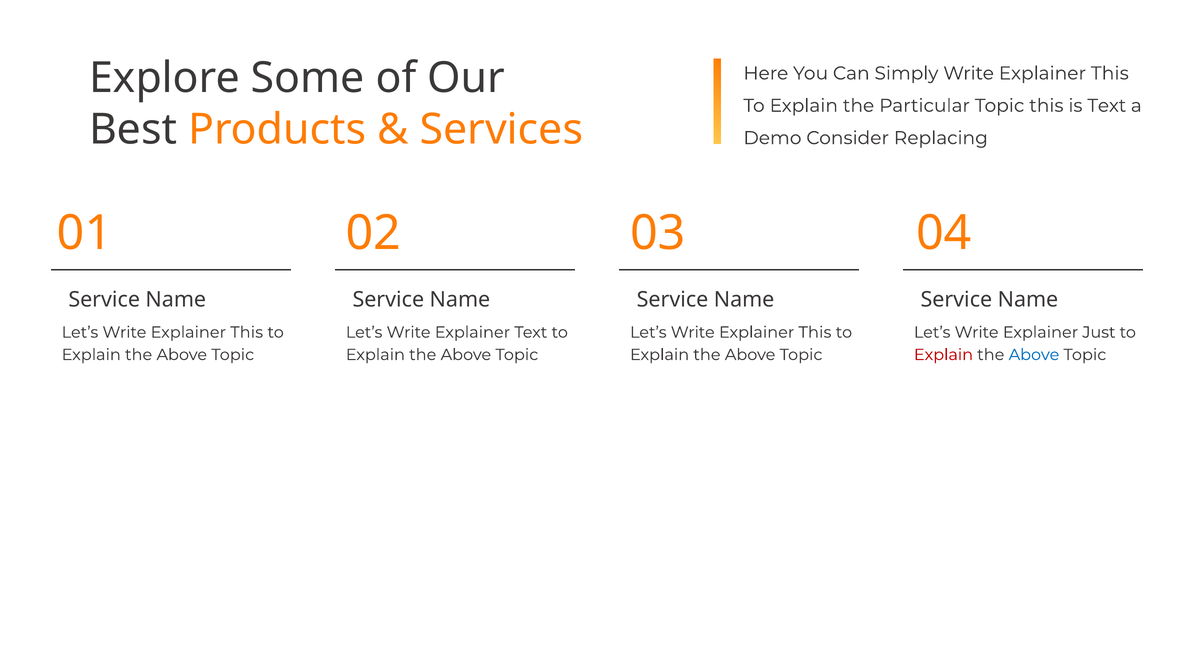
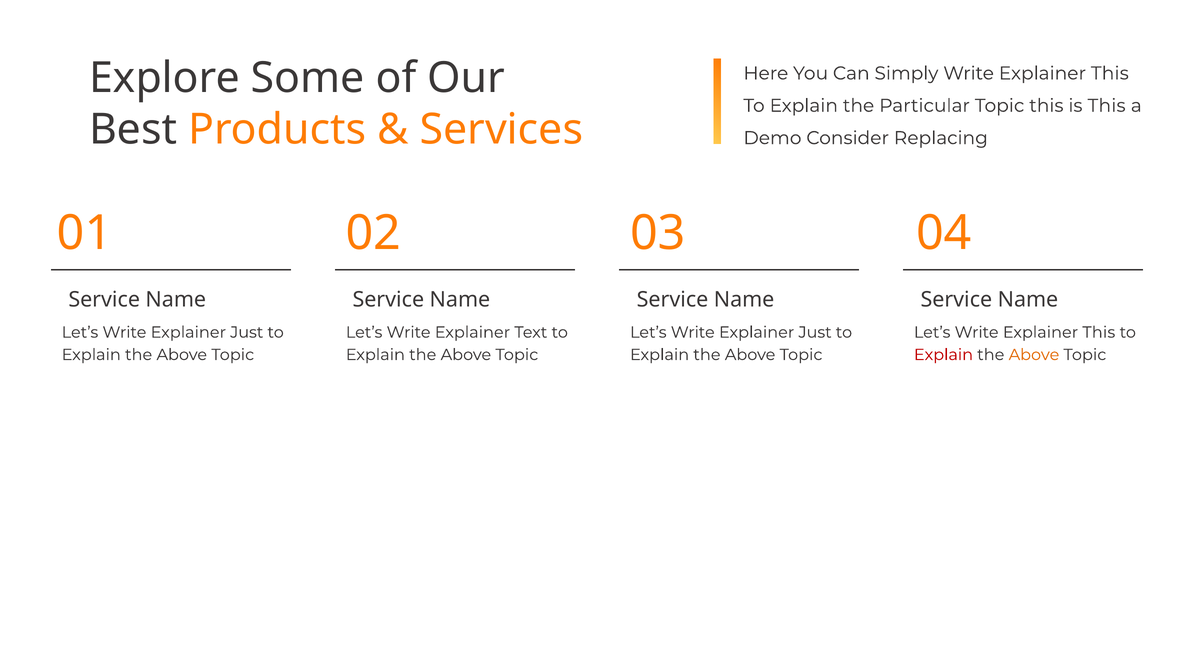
is Text: Text -> This
This at (247, 332): This -> Just
This at (815, 332): This -> Just
Let’s Write Explainer Just: Just -> This
Above at (1034, 355) colour: blue -> orange
